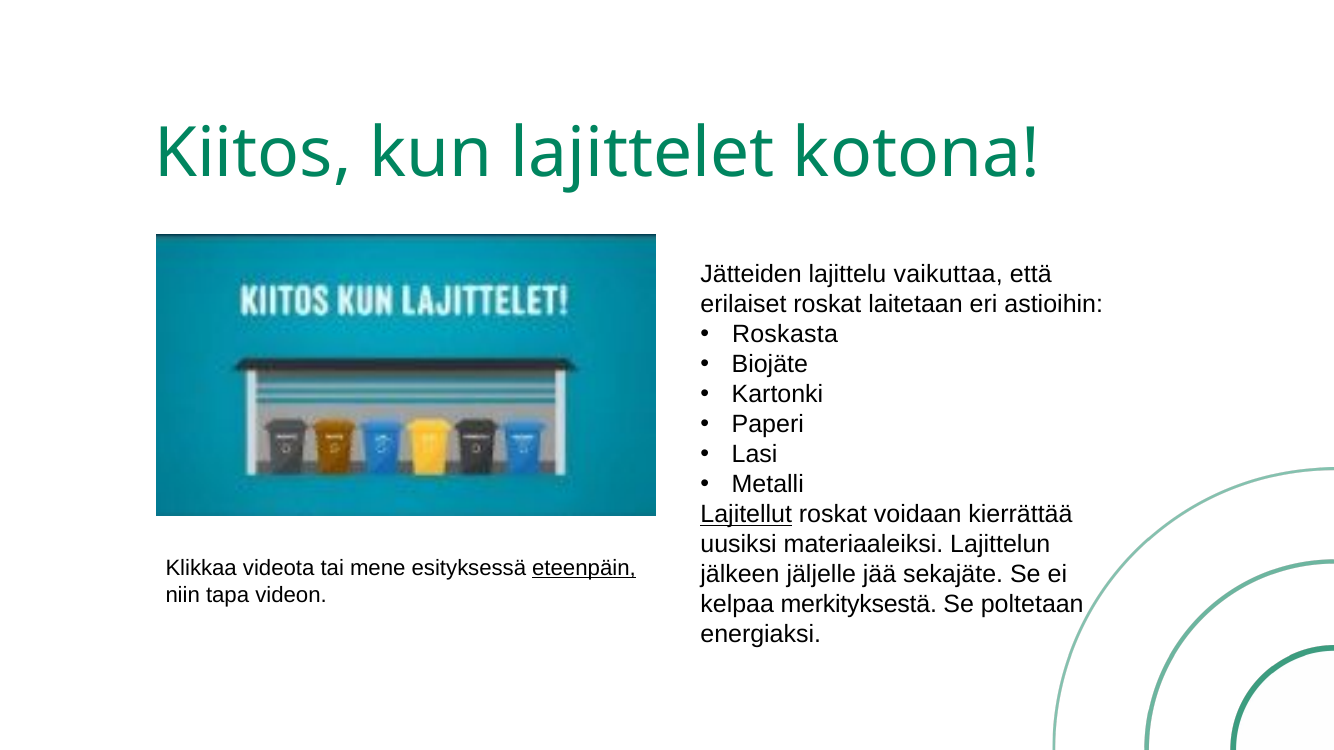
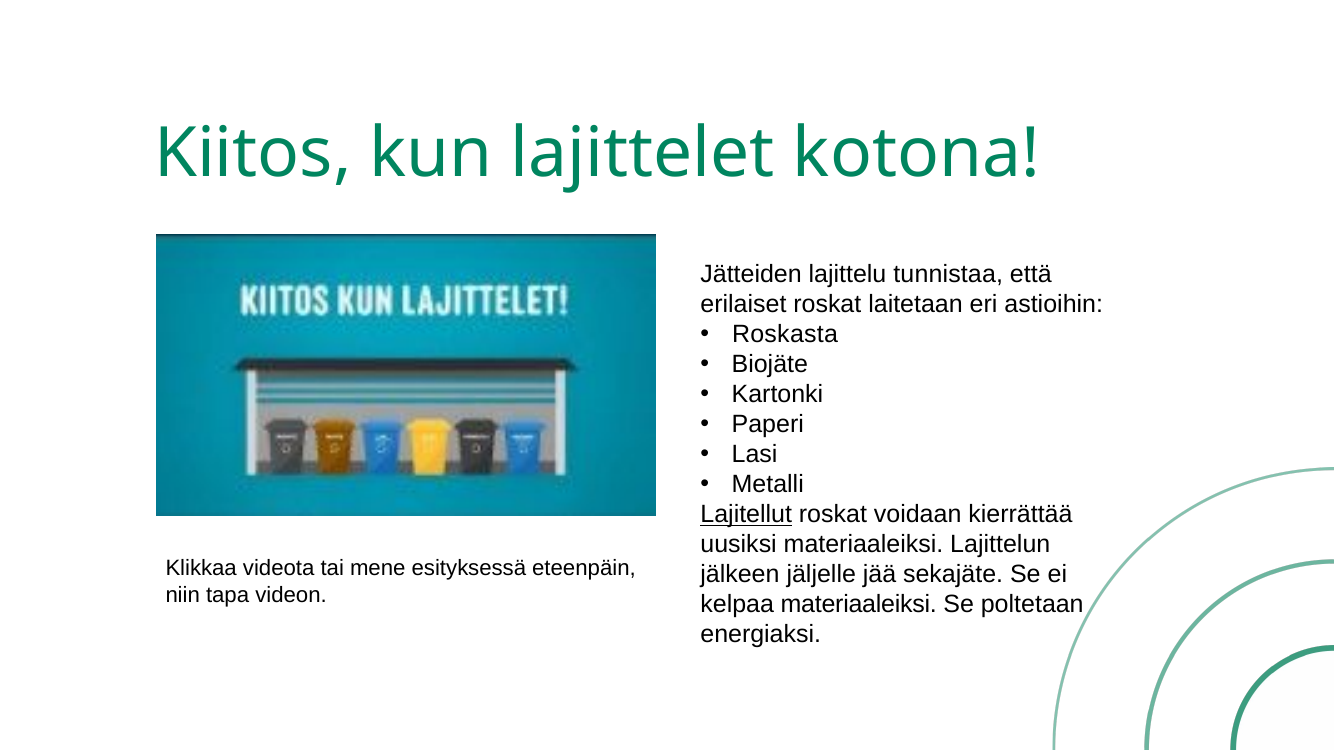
vaikuttaa: vaikuttaa -> tunnistaa
eteenpäin underline: present -> none
kelpaa merkityksestä: merkityksestä -> materiaaleiksi
